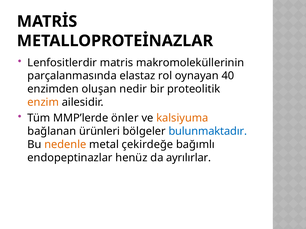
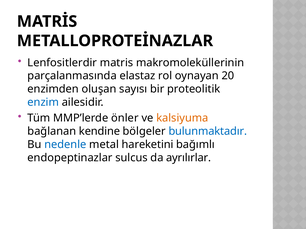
40: 40 -> 20
nedir: nedir -> sayısı
enzim colour: orange -> blue
ürünleri: ürünleri -> kendine
nedenle colour: orange -> blue
çekirdeğe: çekirdeğe -> hareketini
henüz: henüz -> sulcus
